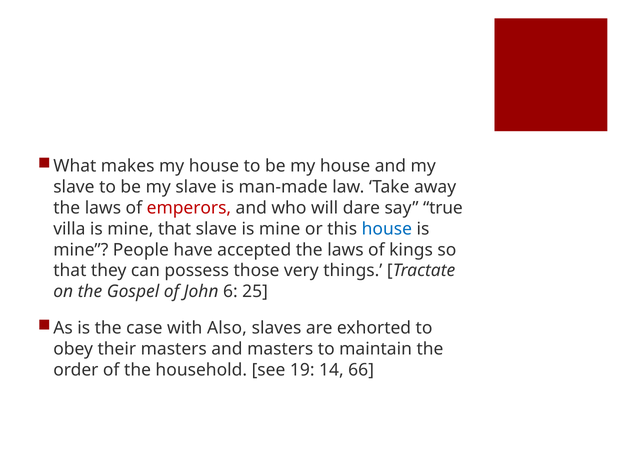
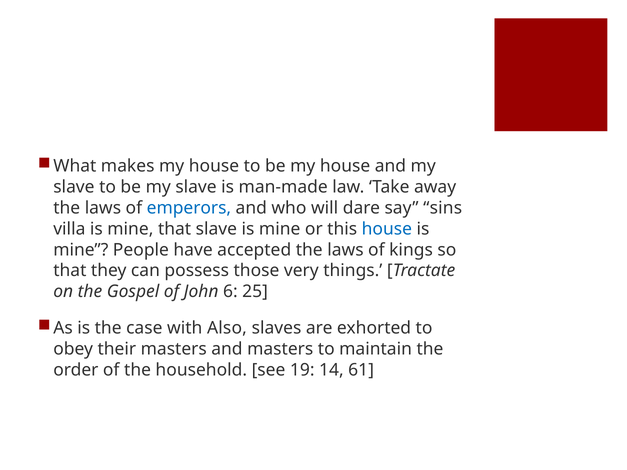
emperors colour: red -> blue
true: true -> sins
66: 66 -> 61
